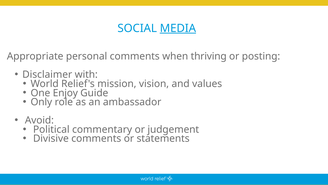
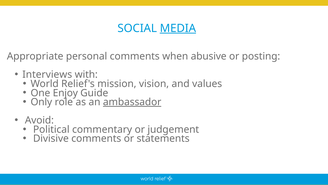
thriving: thriving -> abusive
Disclaimer: Disclaimer -> Interviews
ambassador underline: none -> present
